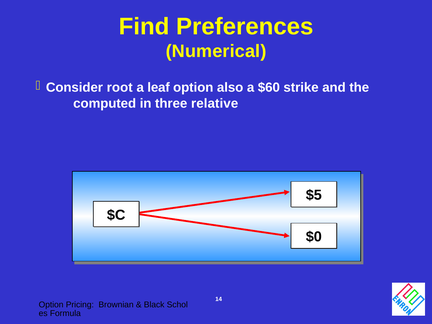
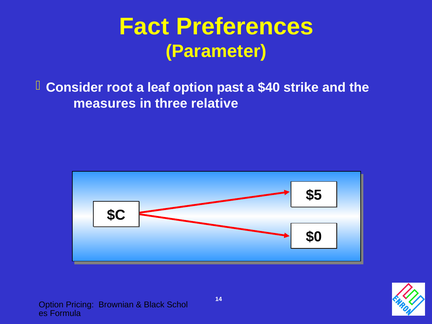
Find: Find -> Fact
Numerical: Numerical -> Parameter
also: also -> past
$60: $60 -> $40
computed: computed -> measures
